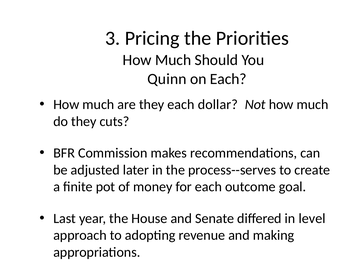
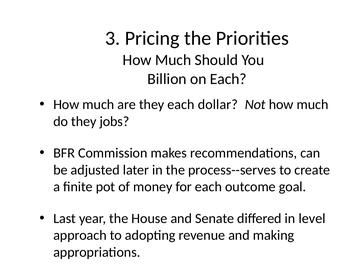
Quinn: Quinn -> Billion
cuts: cuts -> jobs
